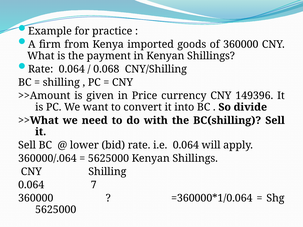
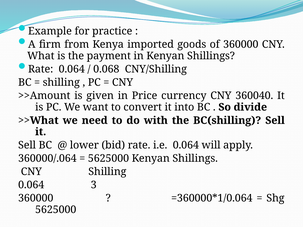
149396: 149396 -> 360040
7: 7 -> 3
